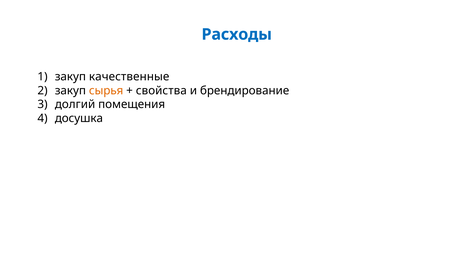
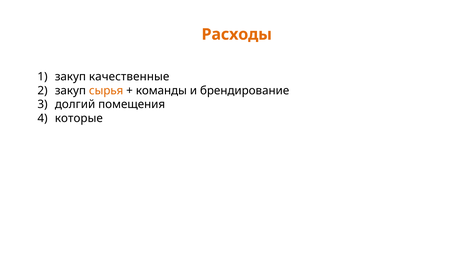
Расходы colour: blue -> orange
свойства: свойства -> команды
досушка: досушка -> которые
